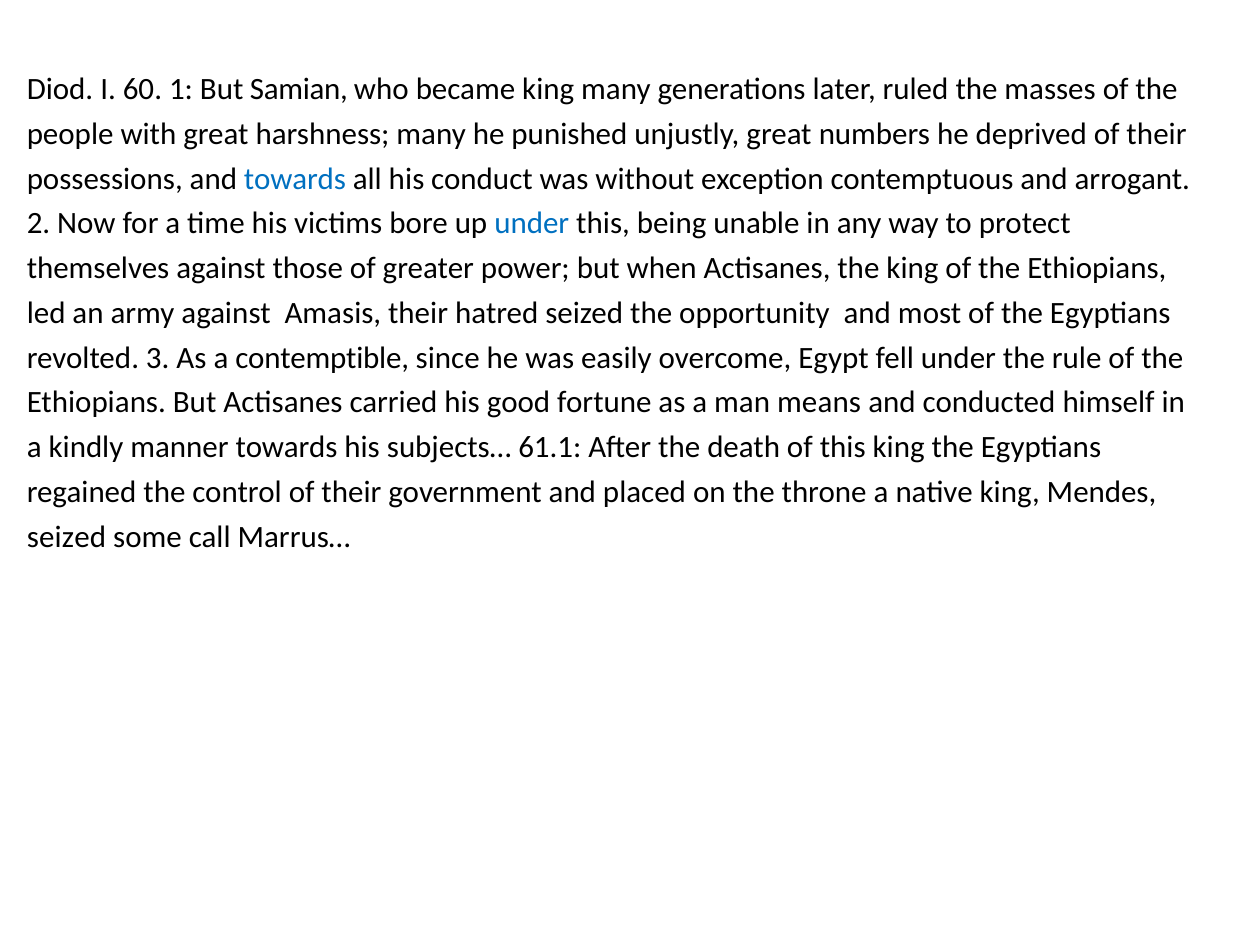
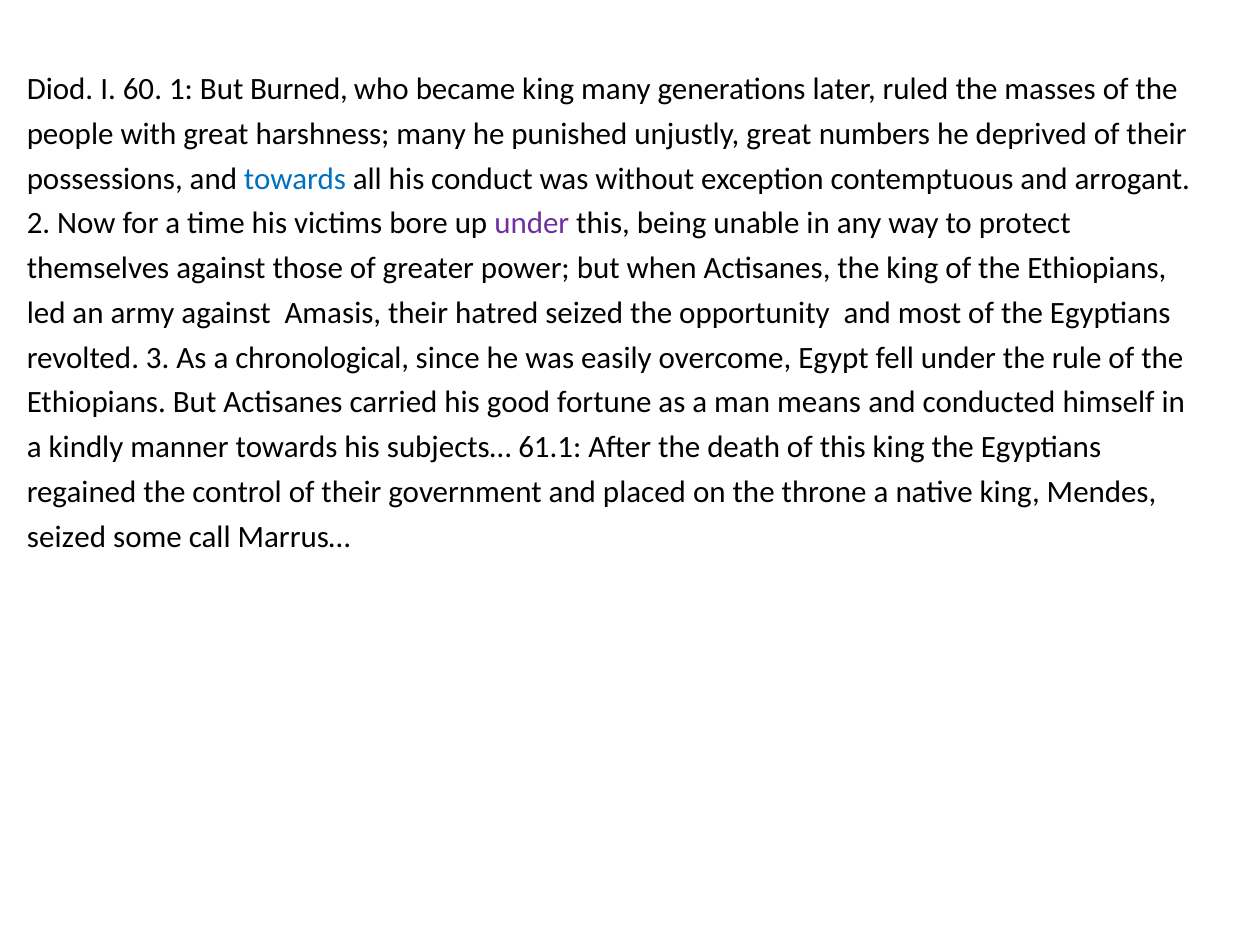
Samian: Samian -> Burned
under at (532, 224) colour: blue -> purple
contemptible: contemptible -> chronological
